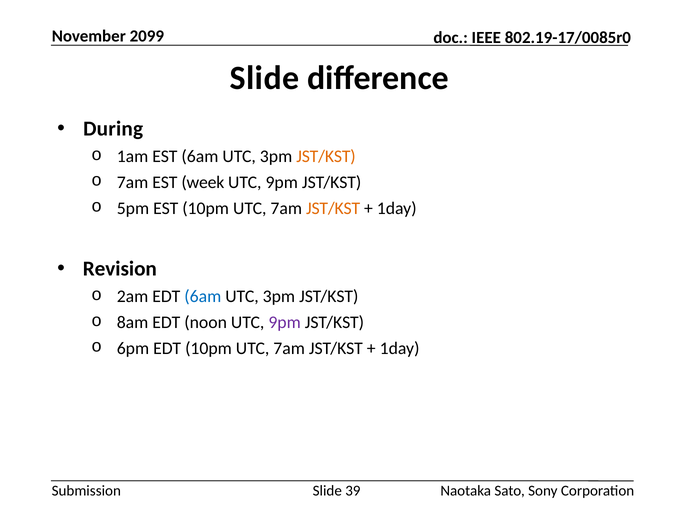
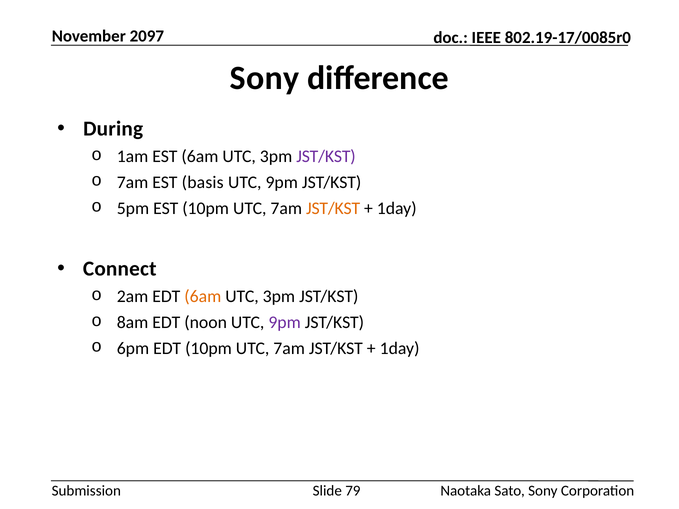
2099: 2099 -> 2097
Slide at (265, 78): Slide -> Sony
JST/KST at (326, 157) colour: orange -> purple
week: week -> basis
Revision: Revision -> Connect
6am at (203, 297) colour: blue -> orange
39: 39 -> 79
